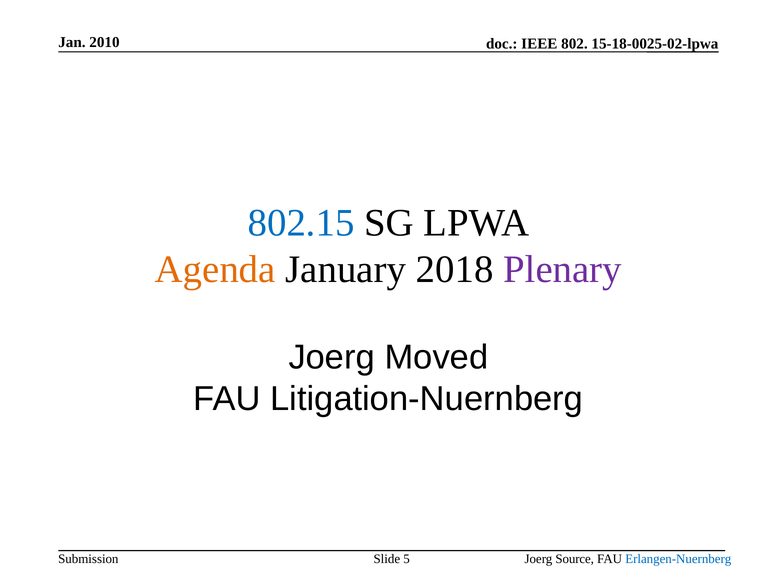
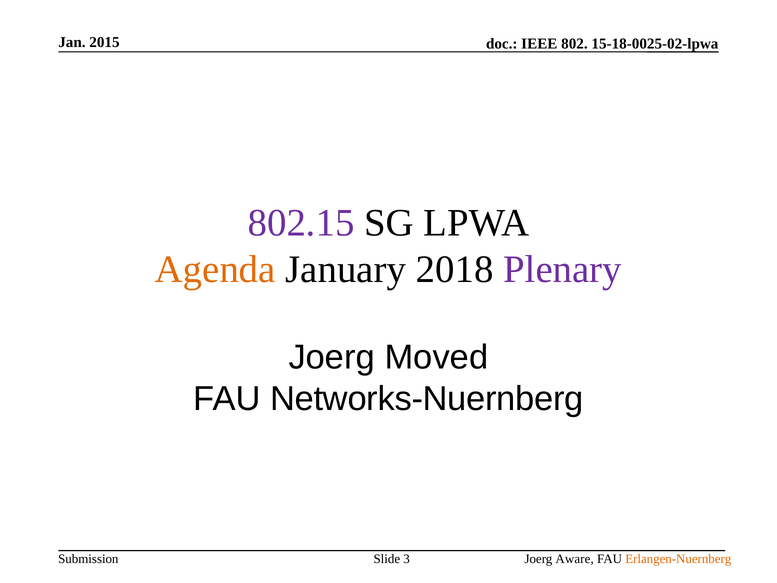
2010: 2010 -> 2015
802.15 colour: blue -> purple
Litigation-Nuernberg: Litigation-Nuernberg -> Networks-Nuernberg
5: 5 -> 3
Source: Source -> Aware
Erlangen-Nuernberg colour: blue -> orange
